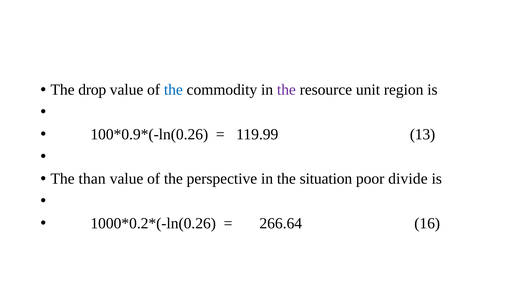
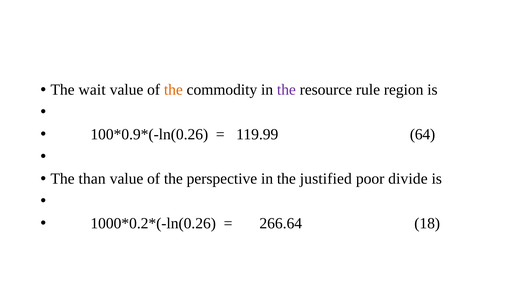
drop: drop -> wait
the at (173, 90) colour: blue -> orange
unit: unit -> rule
13: 13 -> 64
situation: situation -> justified
16: 16 -> 18
